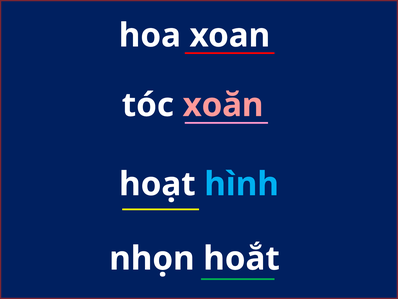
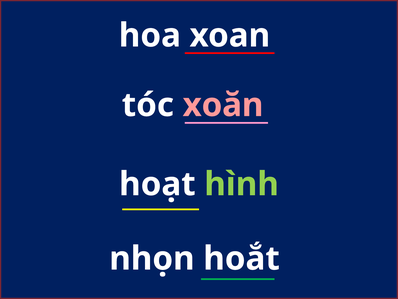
hình colour: light blue -> light green
